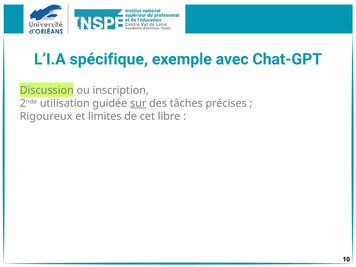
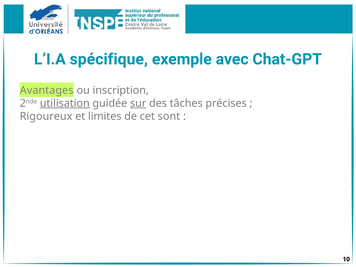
Discussion: Discussion -> Avantages
utilisation underline: none -> present
libre: libre -> sont
